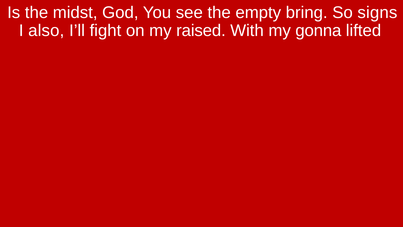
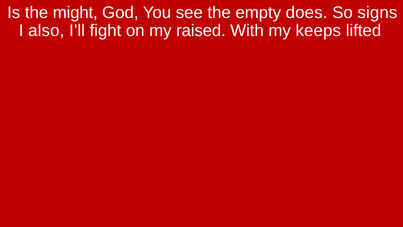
midst: midst -> might
bring: bring -> does
gonna: gonna -> keeps
